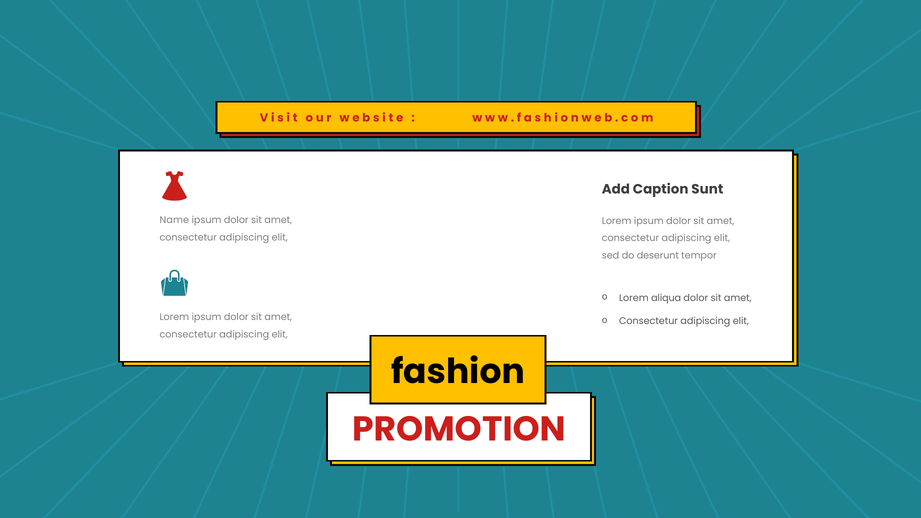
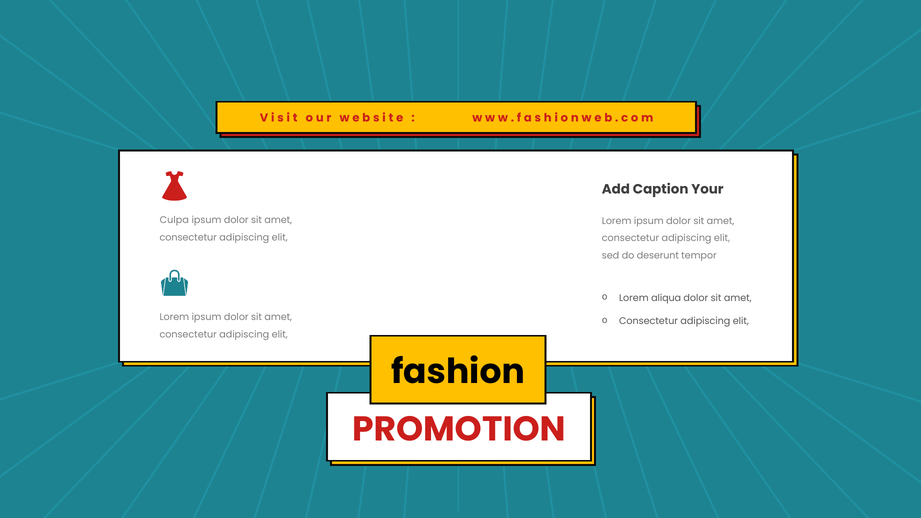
Sunt: Sunt -> Your
Name: Name -> Culpa
